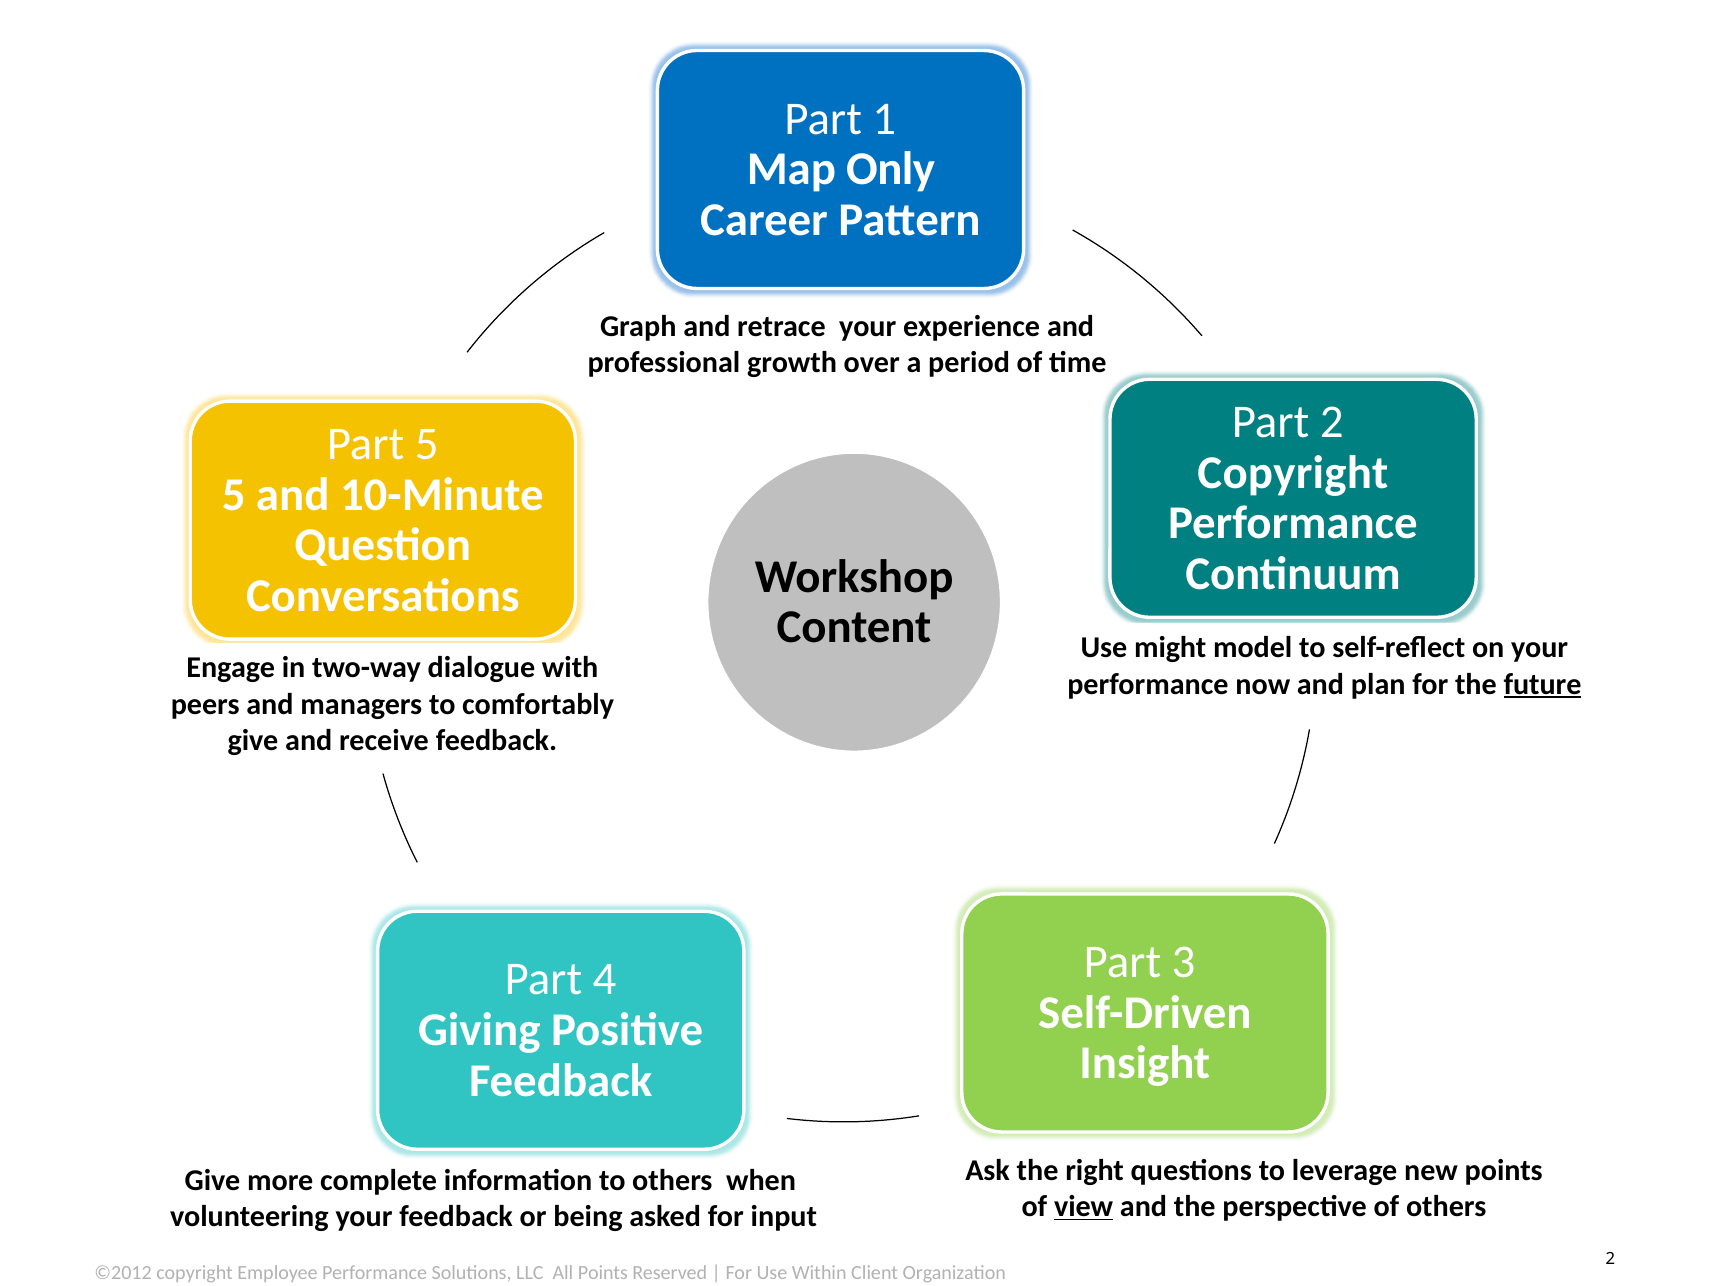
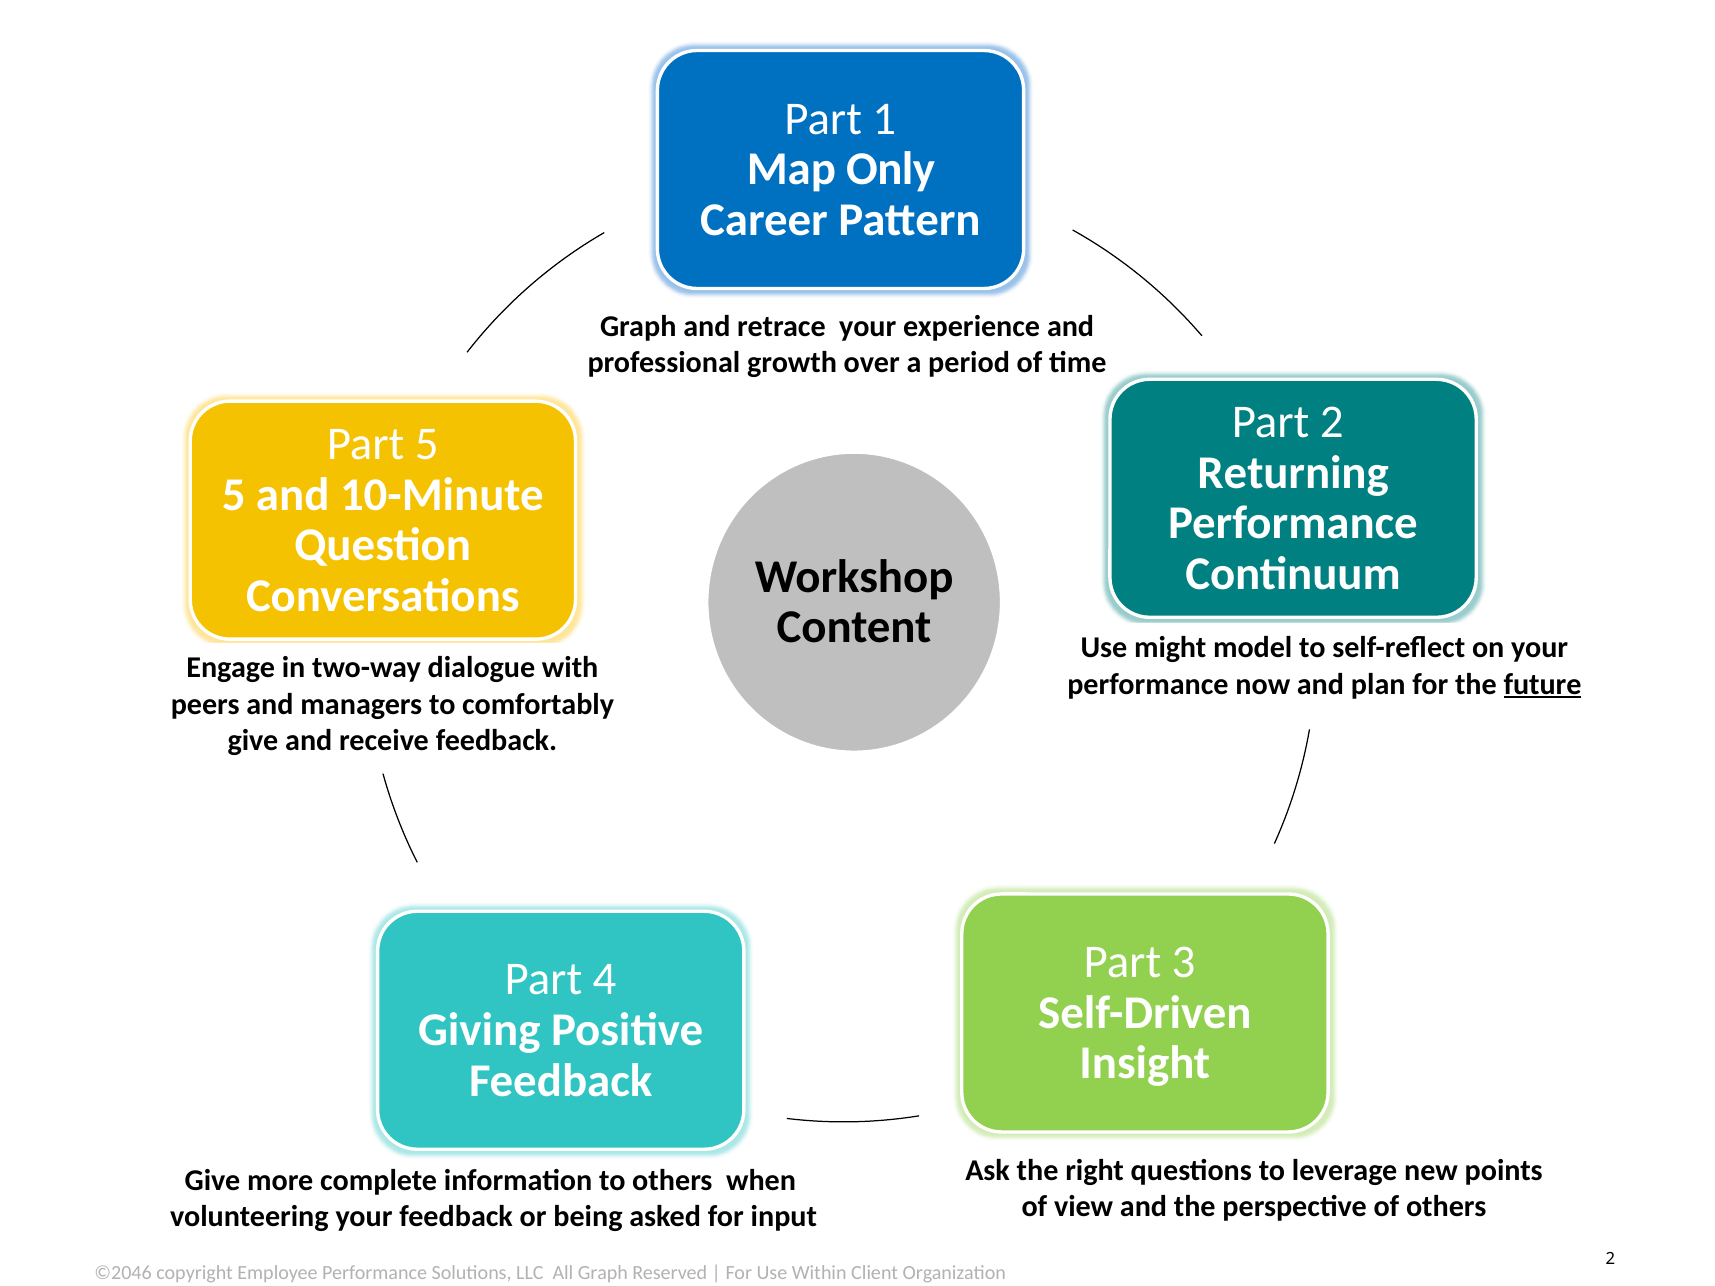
Copyright at (1293, 473): Copyright -> Returning
view underline: present -> none
©2012: ©2012 -> ©2046
All Points: Points -> Graph
